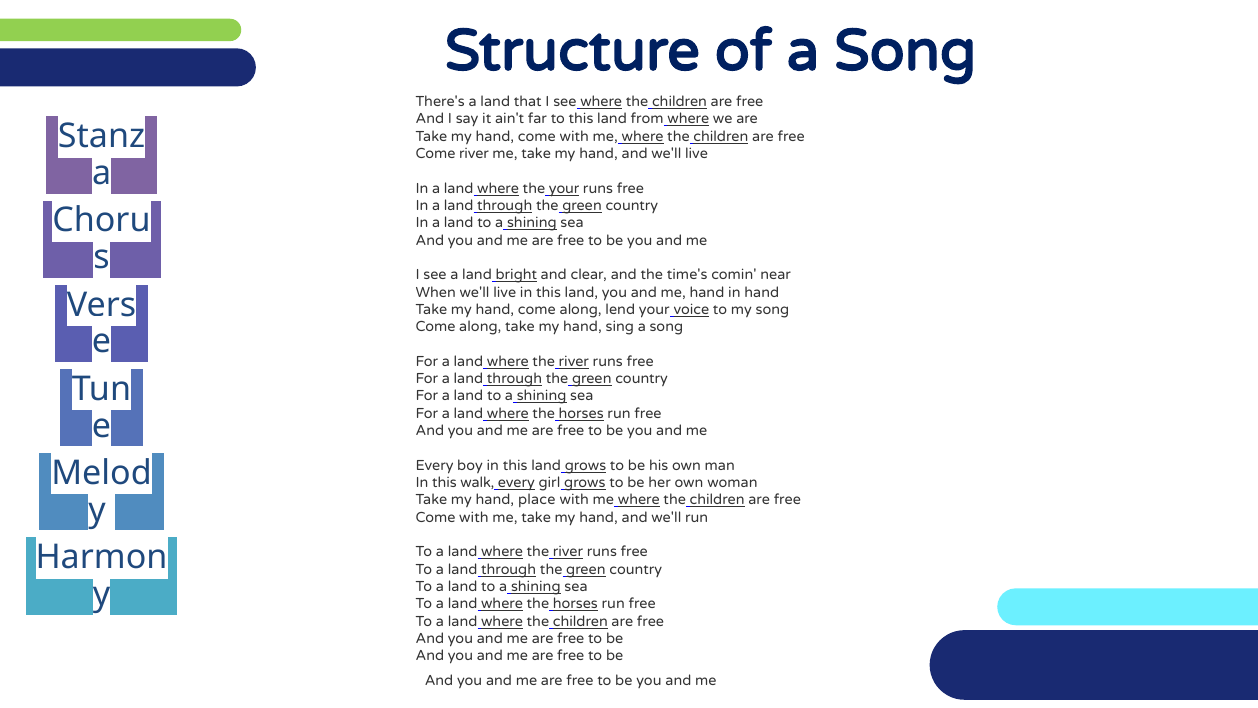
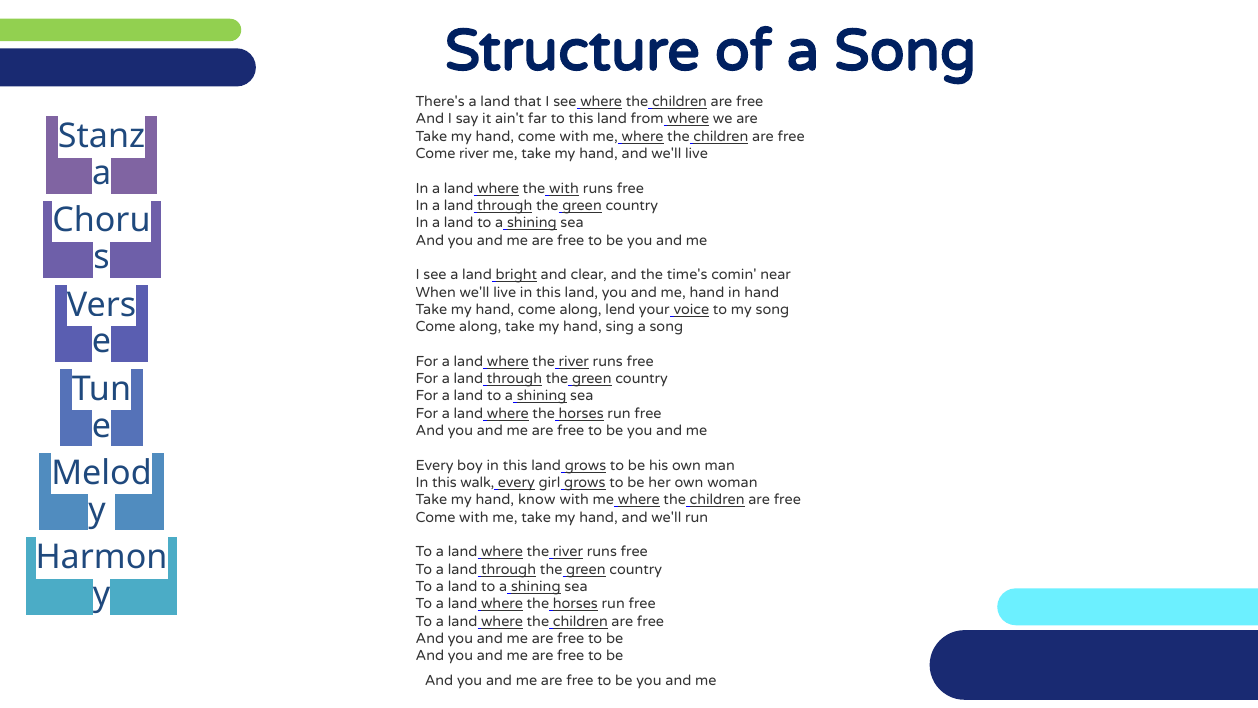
the your: your -> with
place: place -> know
